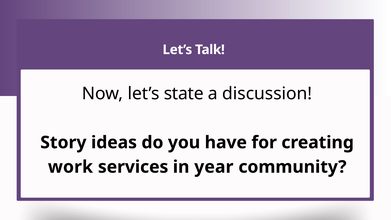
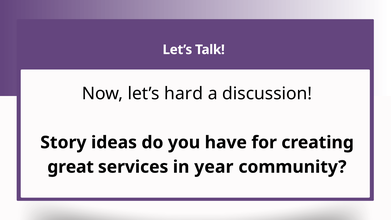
state: state -> hard
work: work -> great
